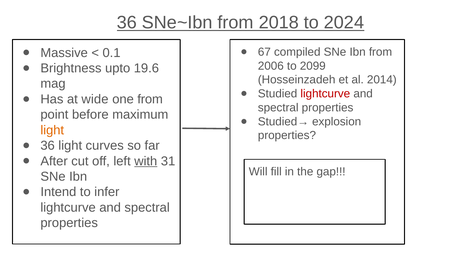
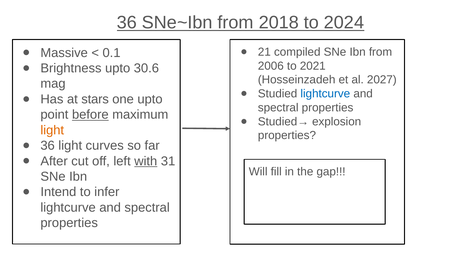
67: 67 -> 21
2099: 2099 -> 2021
19.6: 19.6 -> 30.6
2014: 2014 -> 2027
lightcurve at (325, 94) colour: red -> blue
wide: wide -> stars
one from: from -> upto
before underline: none -> present
